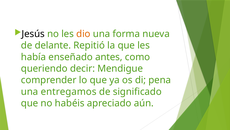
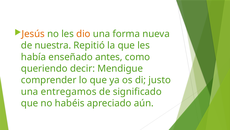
Jesús colour: black -> orange
delante: delante -> nuestra
pena: pena -> justo
